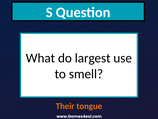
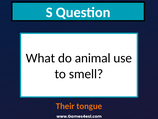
largest: largest -> animal
